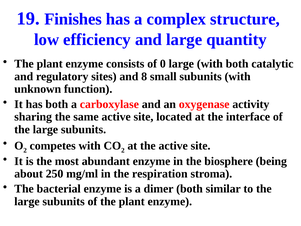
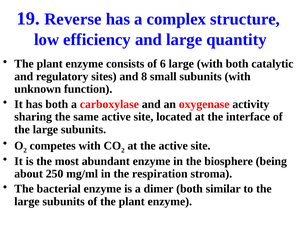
Finishes: Finishes -> Reverse
0: 0 -> 6
